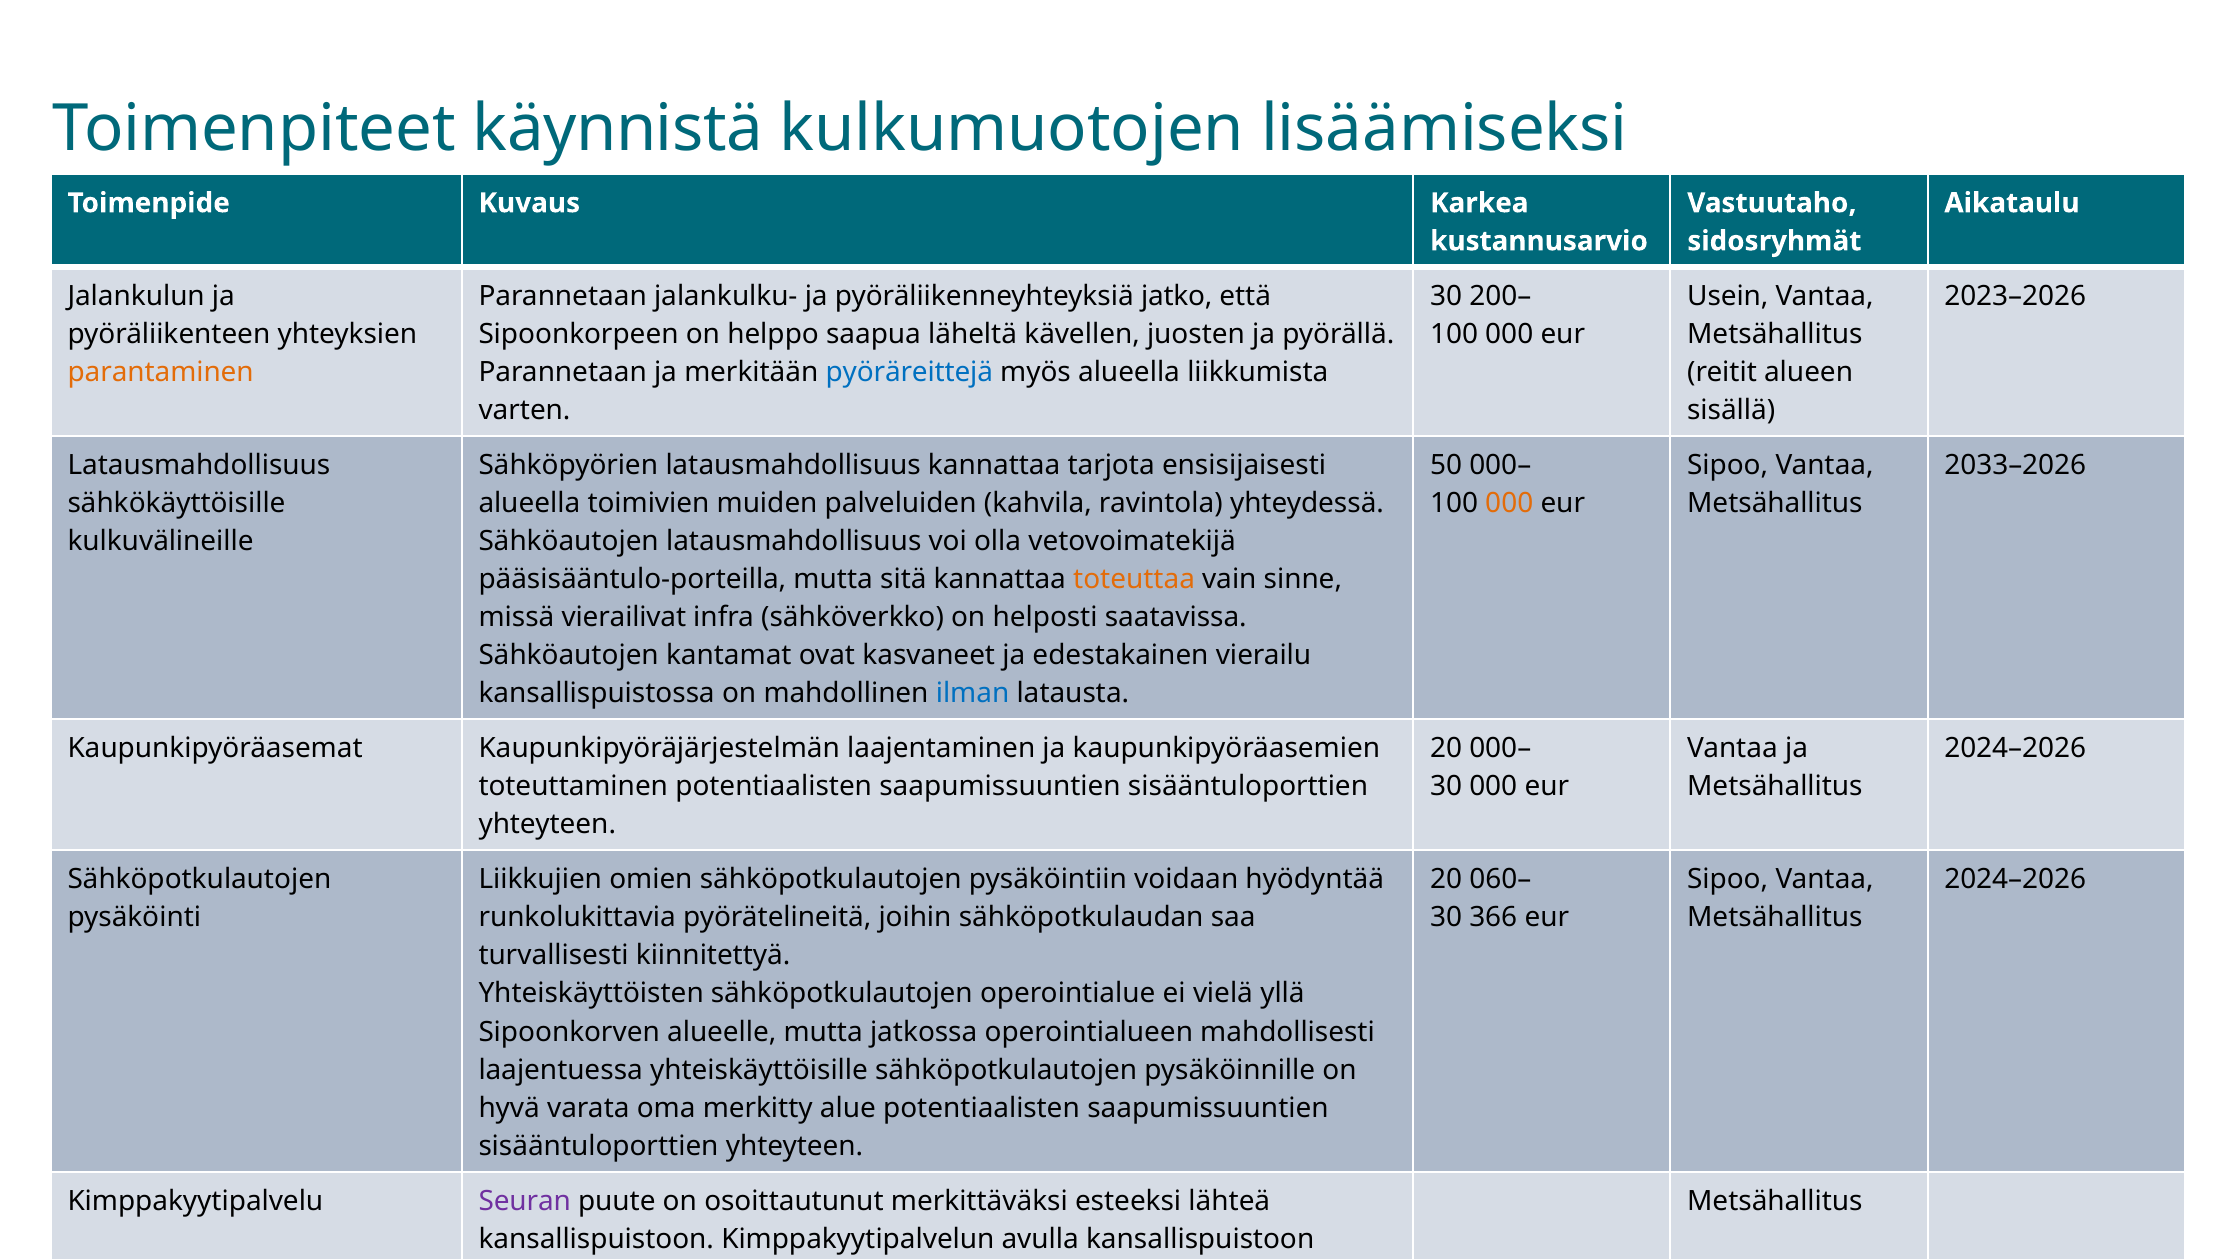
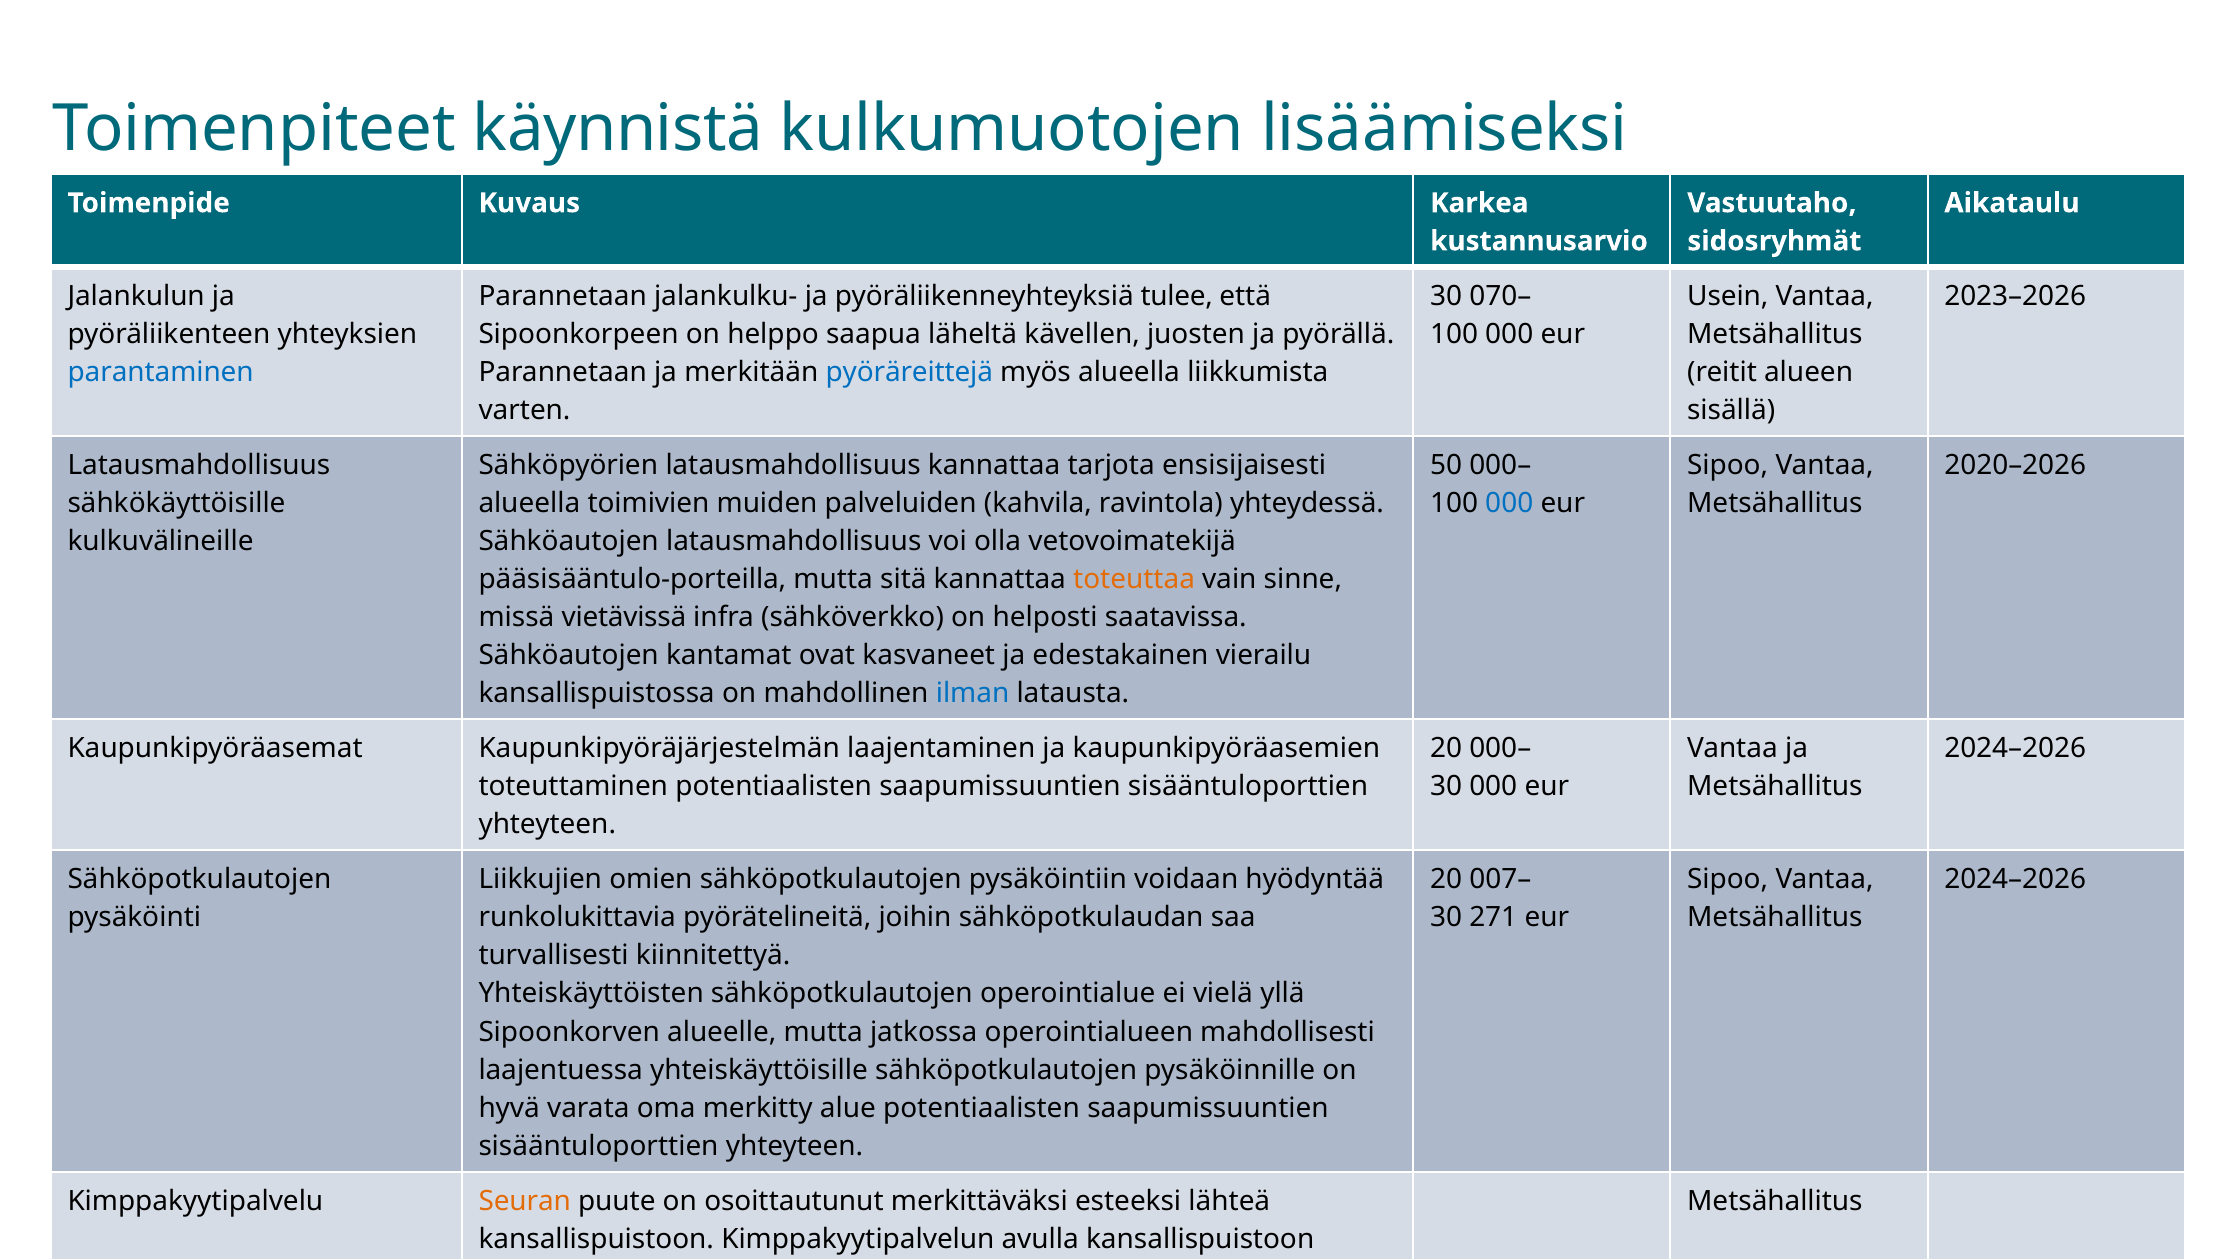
jatko: jatko -> tulee
200–: 200– -> 070–
parantaminen colour: orange -> blue
2033–2026: 2033–2026 -> 2020–2026
000 at (1509, 503) colour: orange -> blue
vierailivat: vierailivat -> vietävissä
060–: 060– -> 007–
366: 366 -> 271
Seuran colour: purple -> orange
